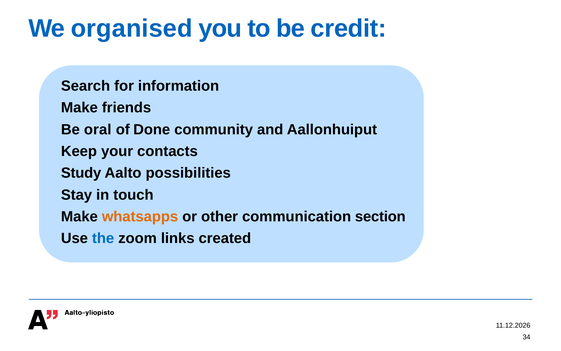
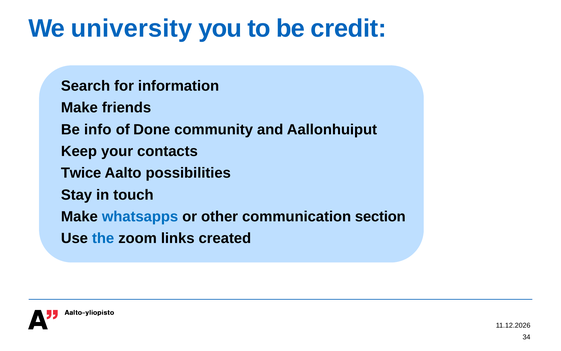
organised: organised -> university
oral: oral -> info
Study: Study -> Twice
whatsapps colour: orange -> blue
